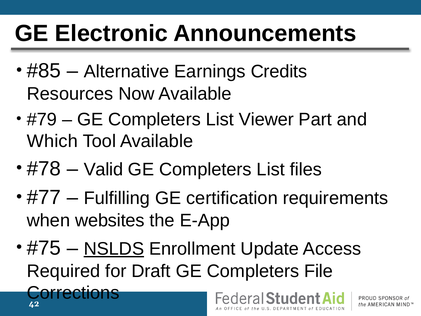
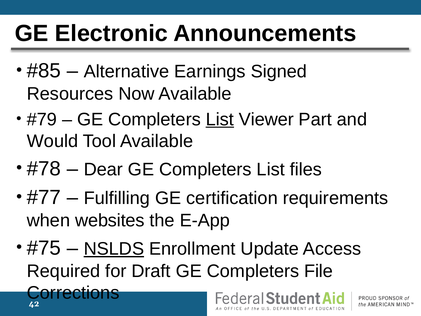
Credits: Credits -> Signed
List at (220, 119) underline: none -> present
Which: Which -> Would
Valid: Valid -> Dear
